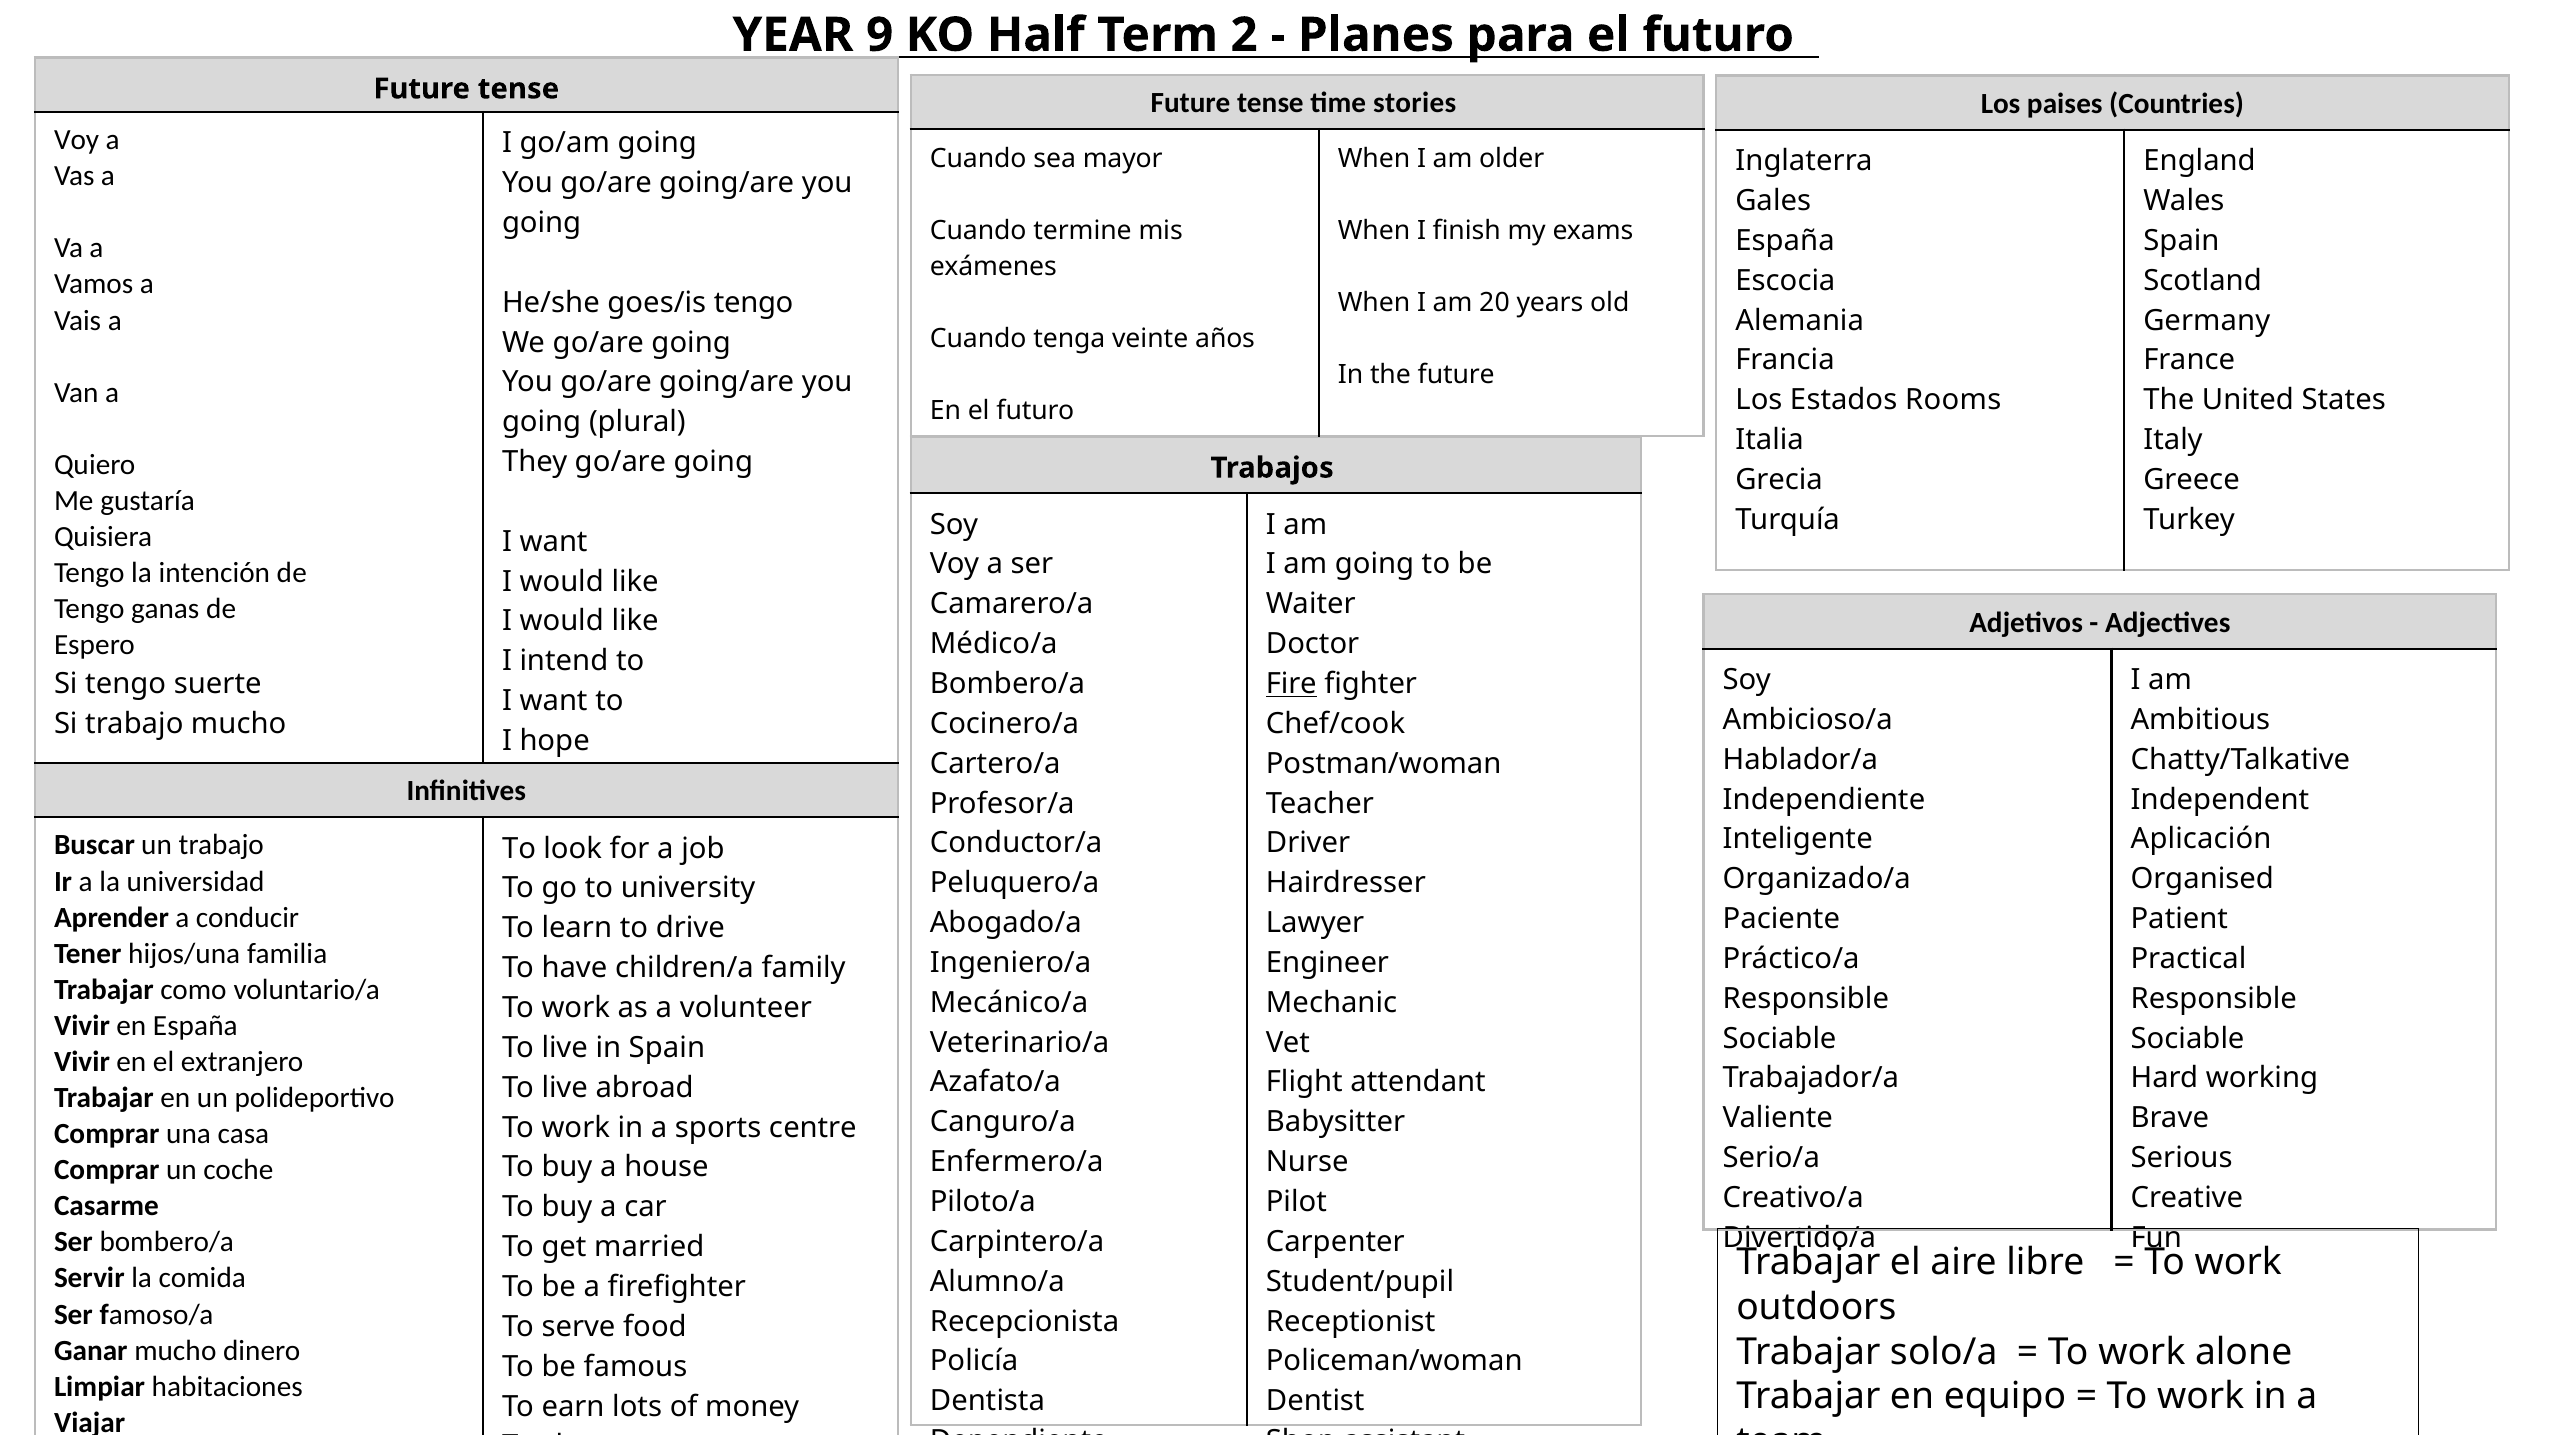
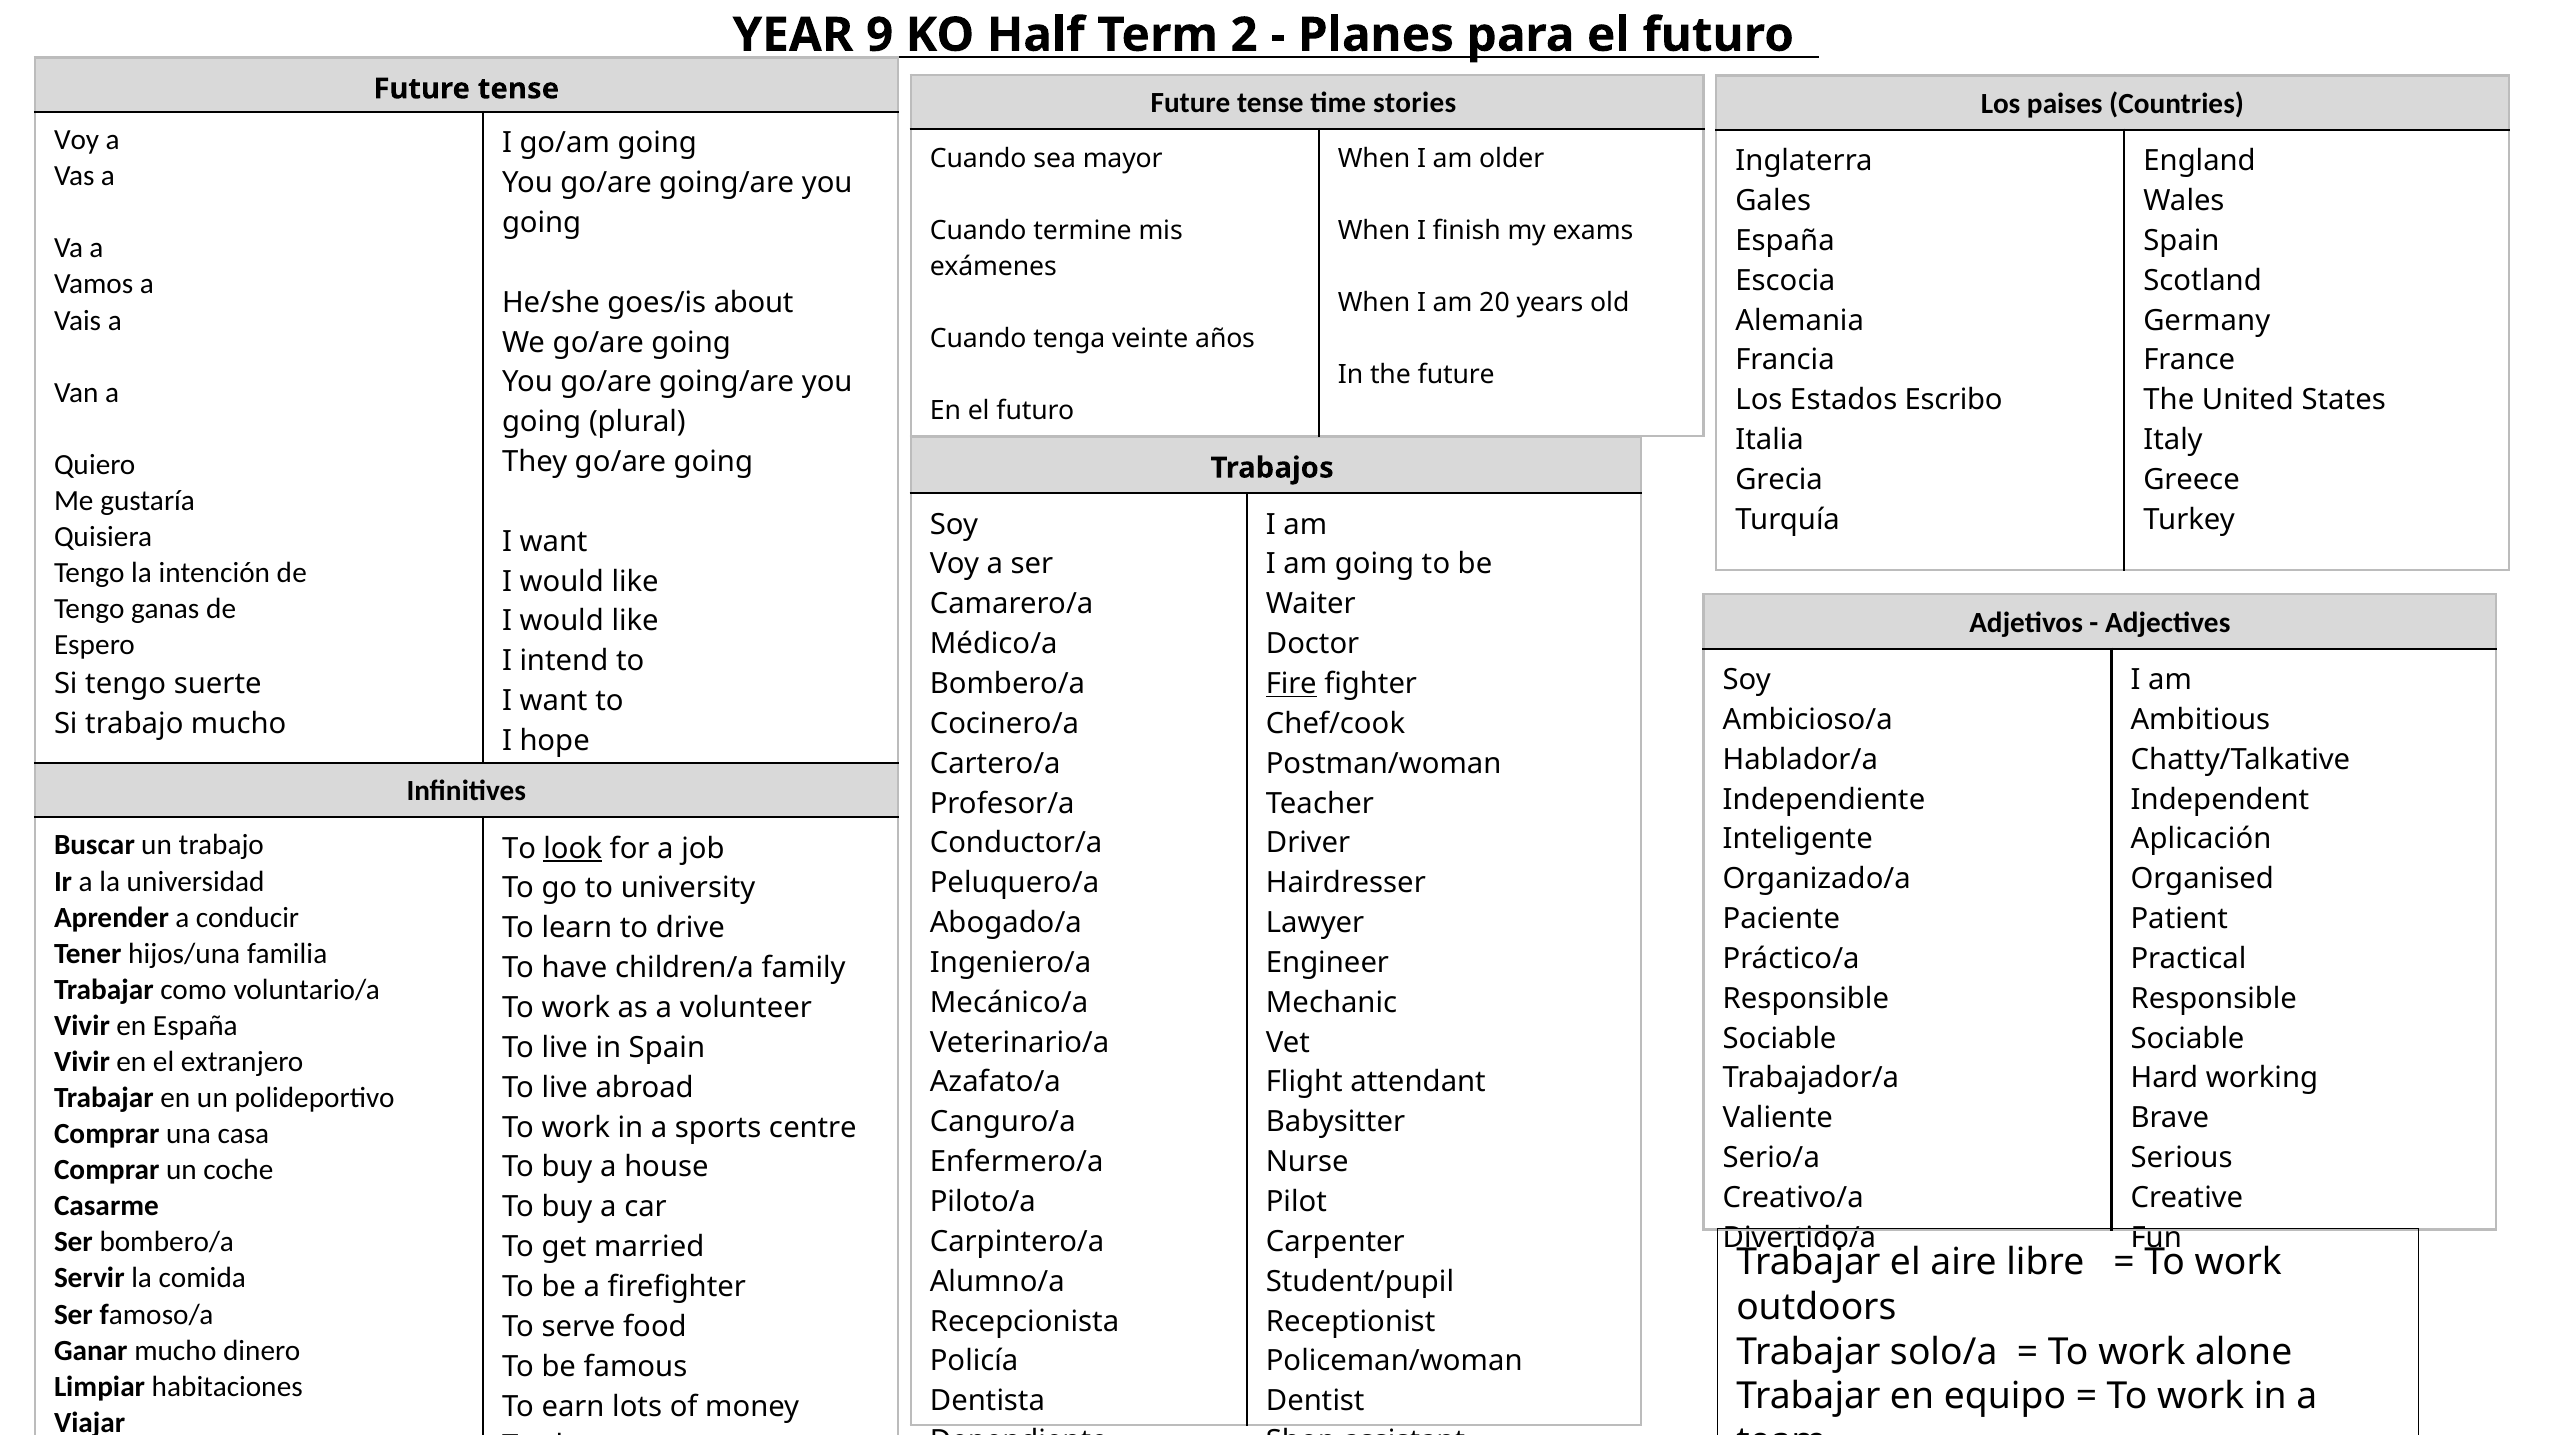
goes/is tengo: tengo -> about
Estados Rooms: Rooms -> Escribo
look underline: none -> present
